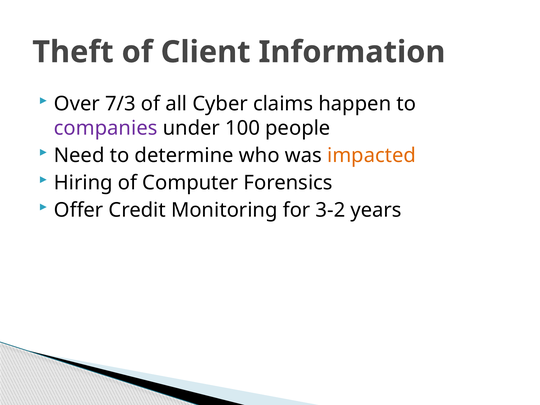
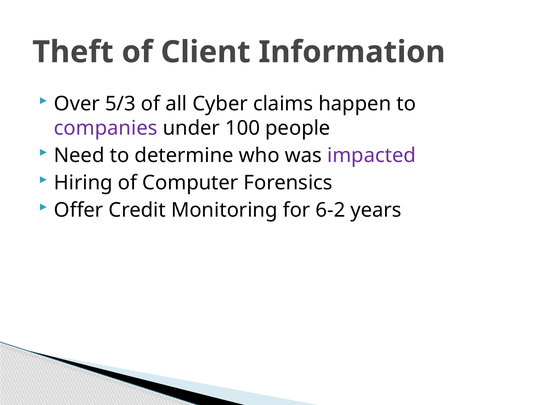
7/3: 7/3 -> 5/3
impacted colour: orange -> purple
3-2: 3-2 -> 6-2
